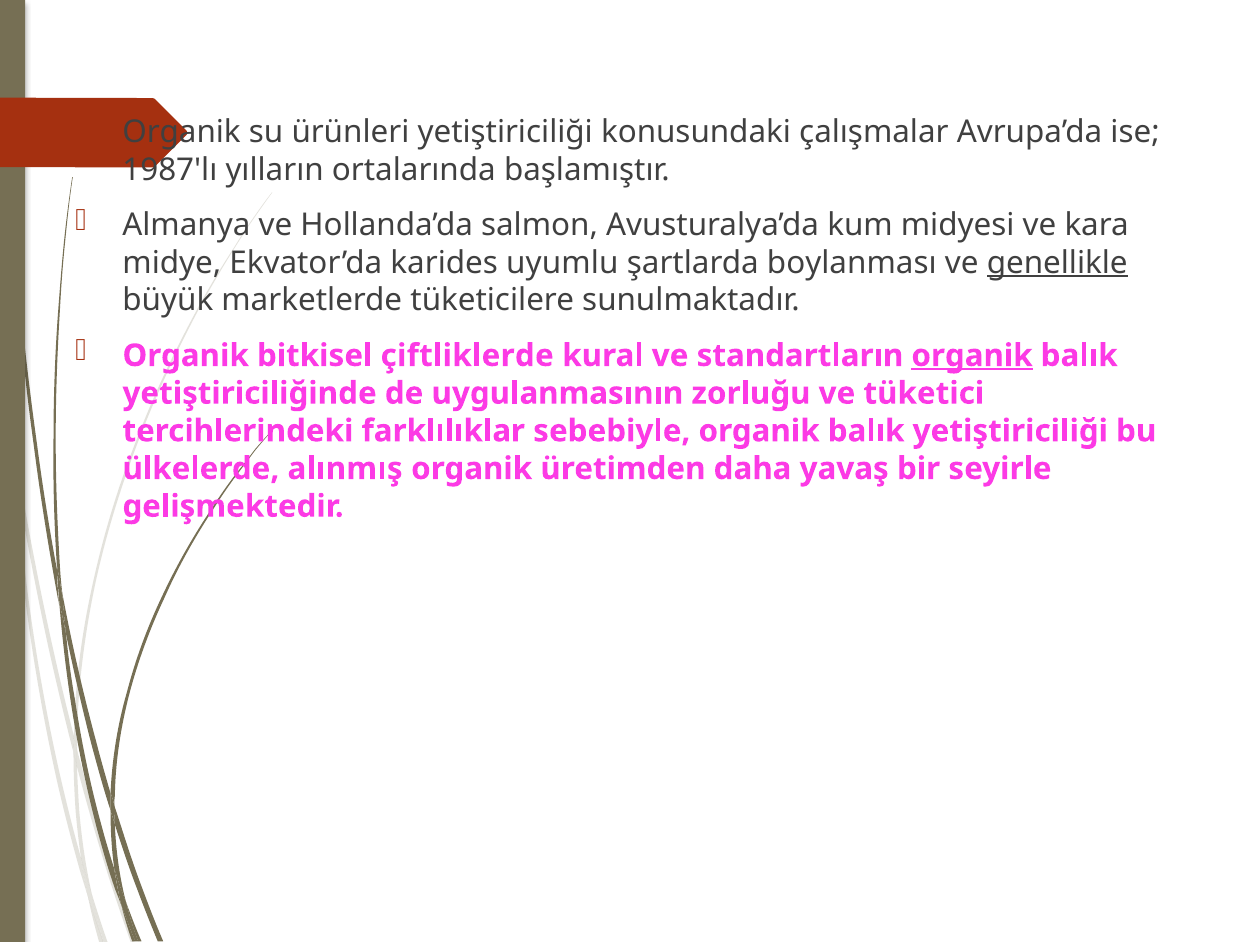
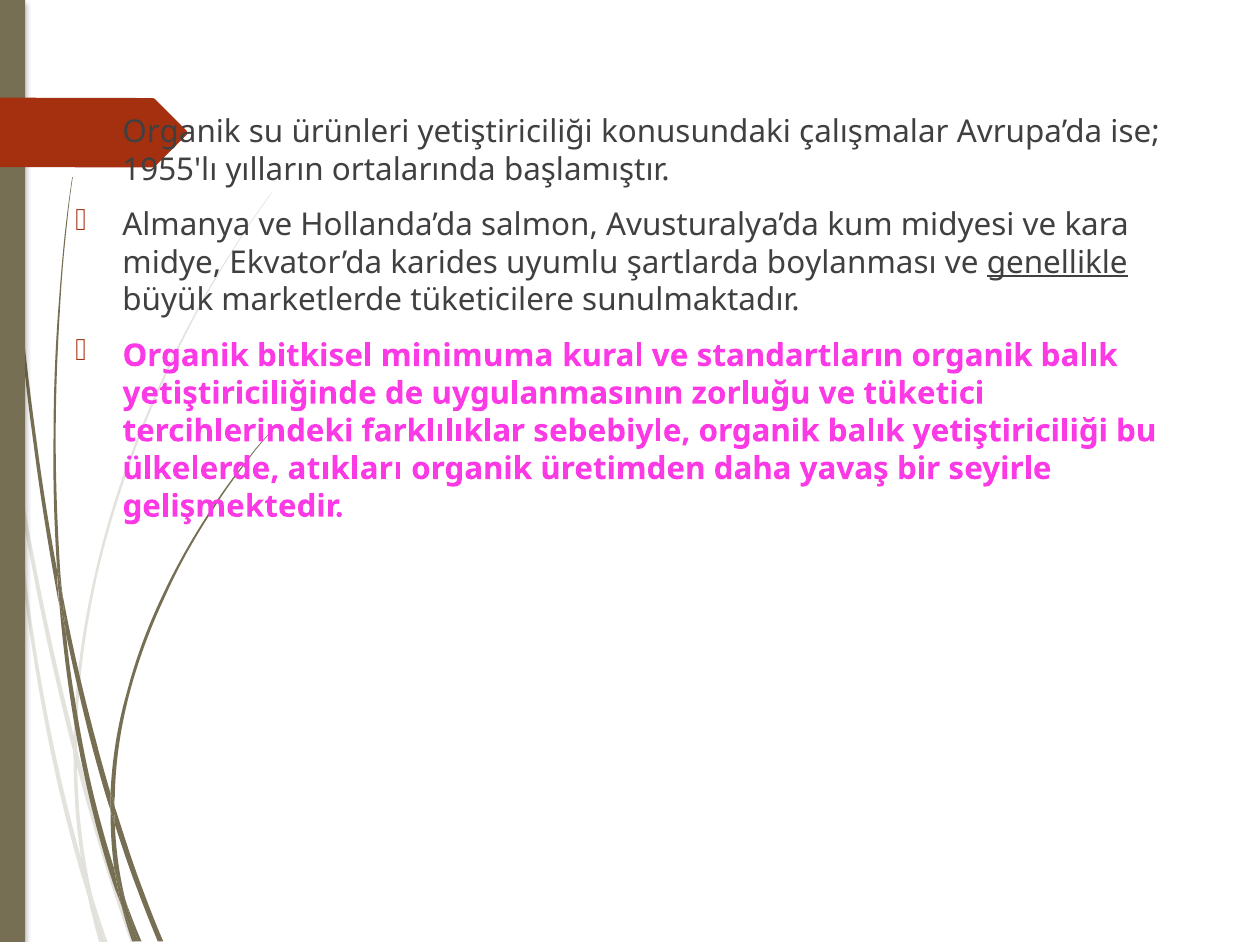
1987'lı: 1987'lı -> 1955'lı
çiftliklerde: çiftliklerde -> minimuma
organik at (972, 356) underline: present -> none
alınmış: alınmış -> atıkları
